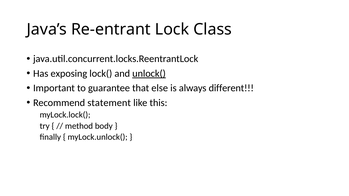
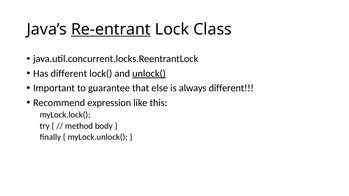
Re-entrant underline: none -> present
Has exposing: exposing -> different
statement: statement -> expression
